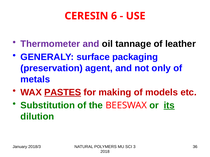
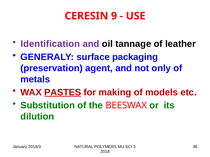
6: 6 -> 9
Thermometer: Thermometer -> Identification
its underline: present -> none
